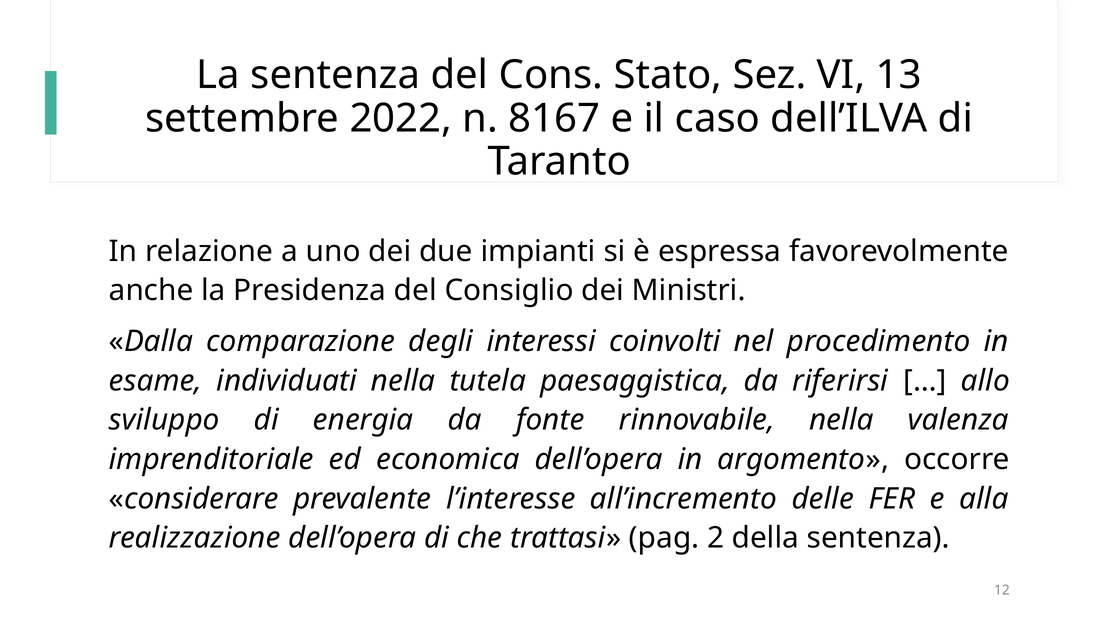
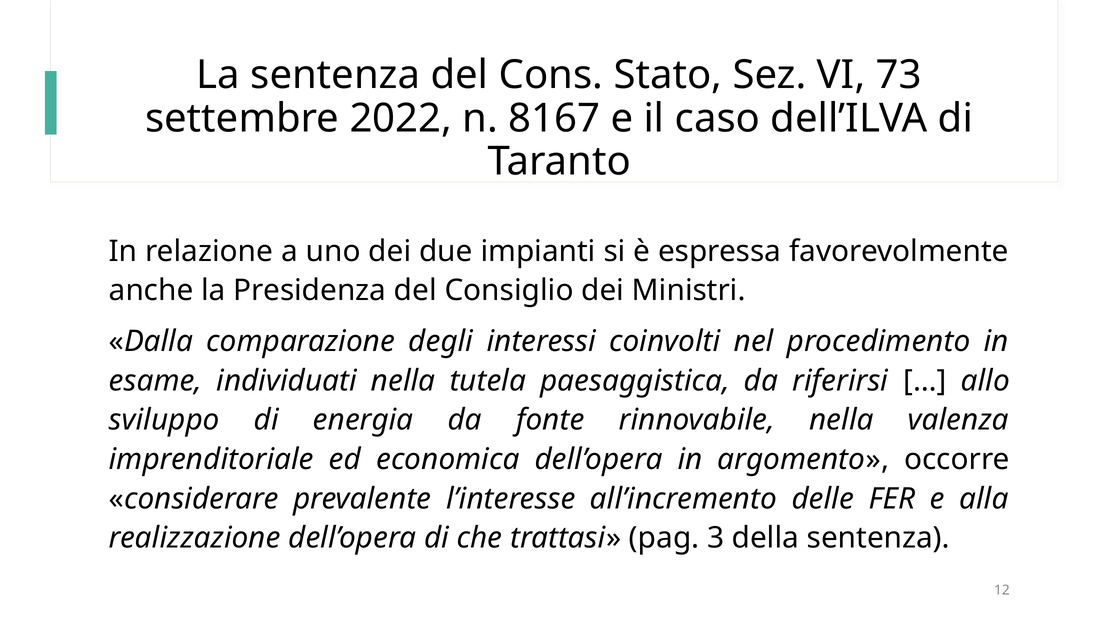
13: 13 -> 73
2: 2 -> 3
